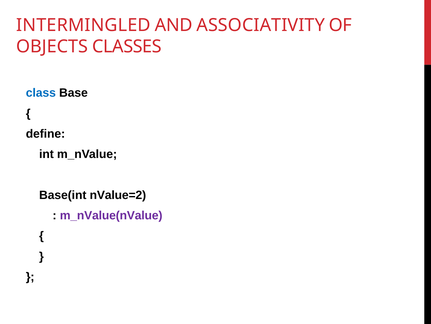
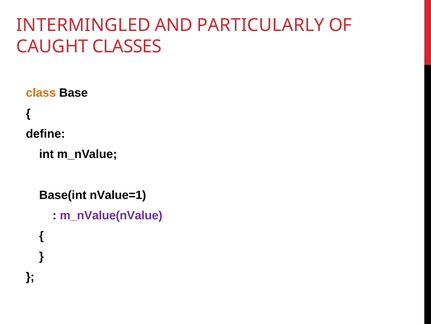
ASSOCIATIVITY: ASSOCIATIVITY -> PARTICULARLY
OBJECTS: OBJECTS -> CAUGHT
class colour: blue -> orange
nValue=2: nValue=2 -> nValue=1
